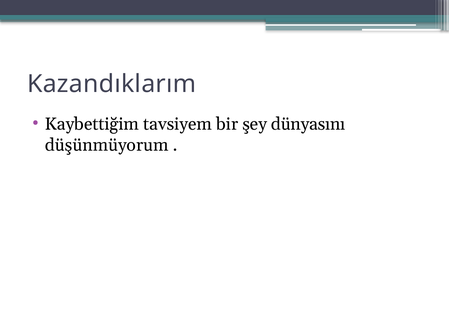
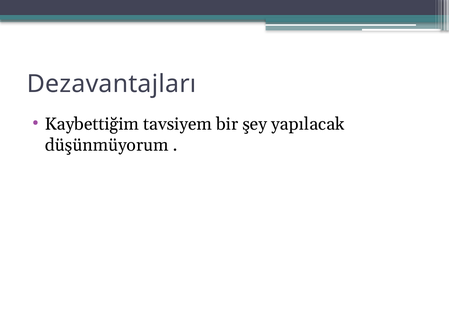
Kazandıklarım: Kazandıklarım -> Dezavantajları
dünyasını: dünyasını -> yapılacak
